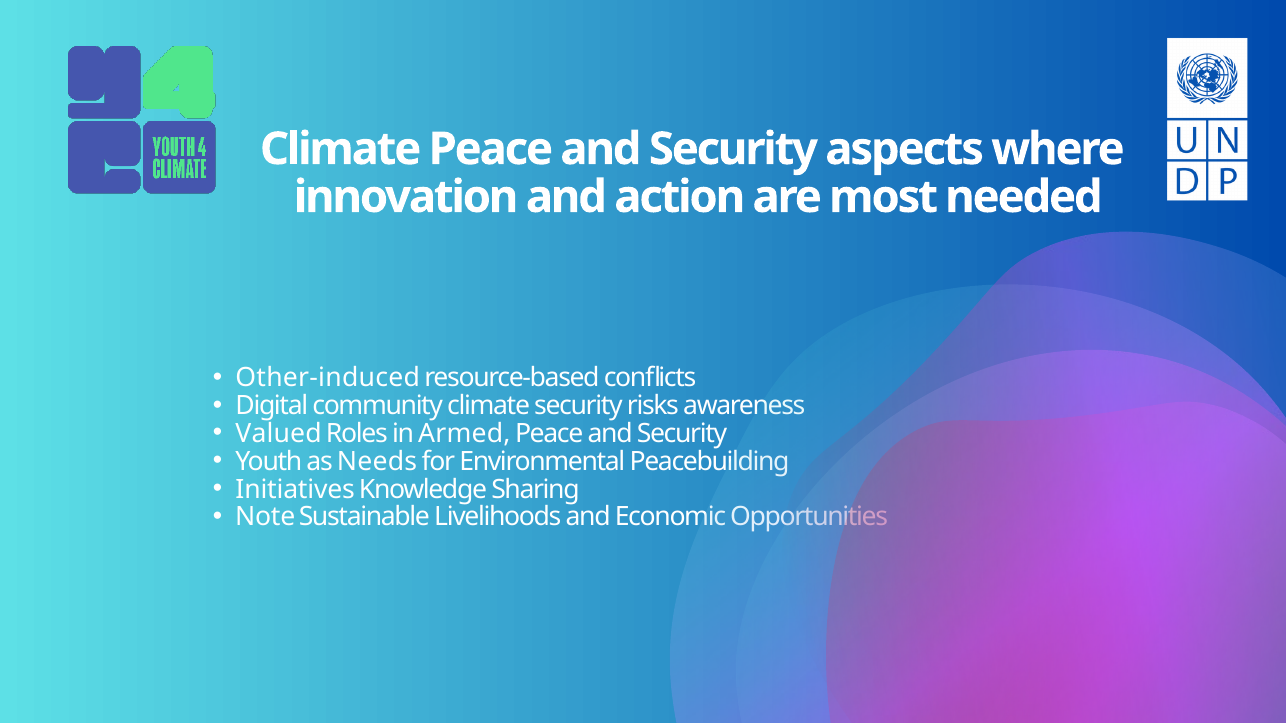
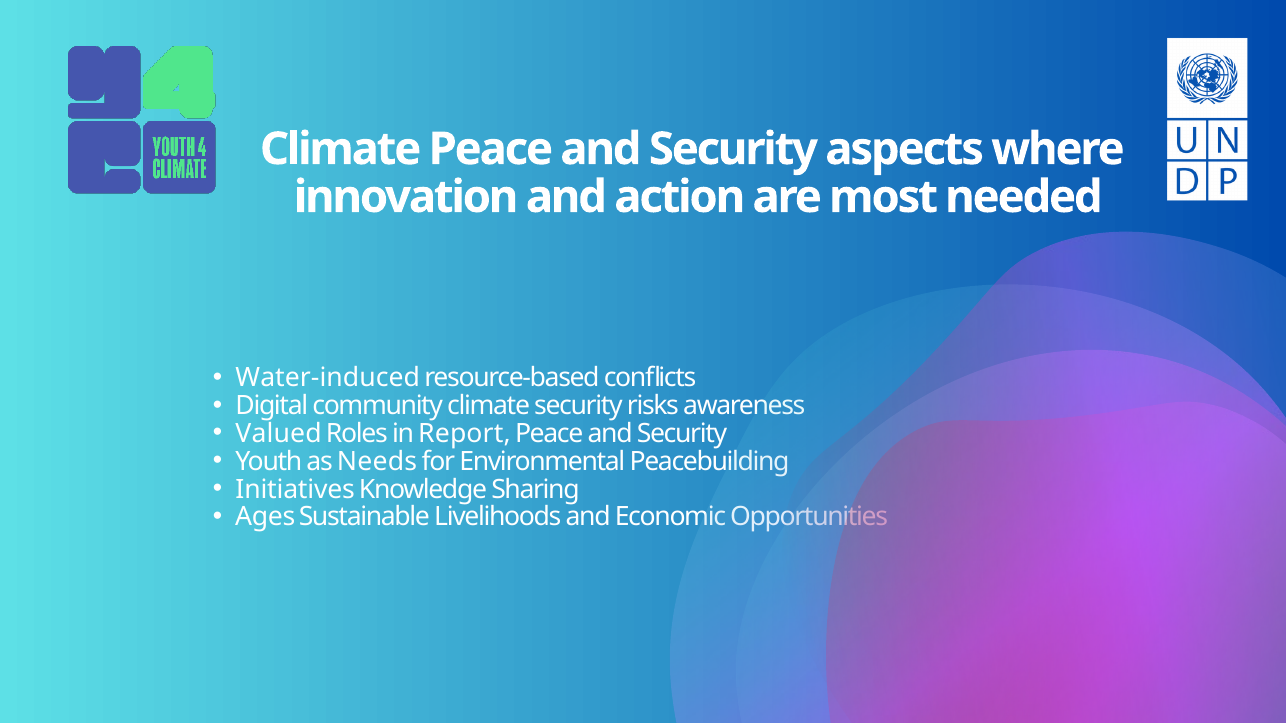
Other-induced: Other-induced -> Water-induced
Armed: Armed -> Report
Note: Note -> Ages
